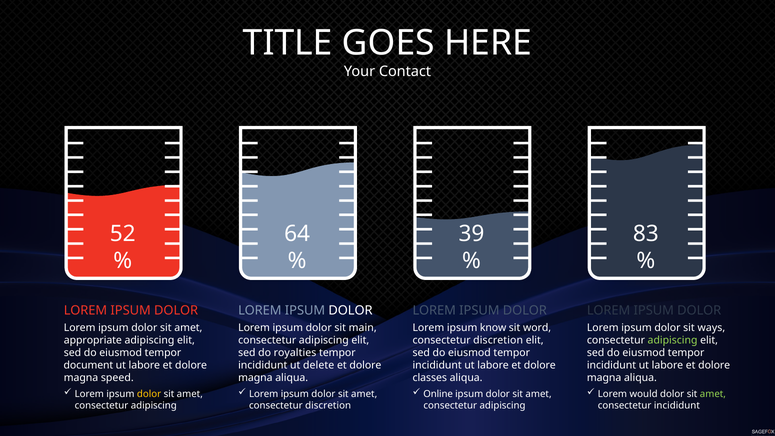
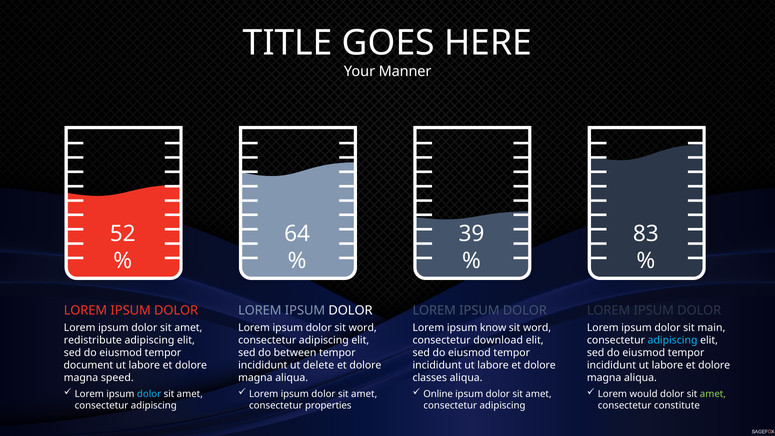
Contact: Contact -> Manner
dolor sit main: main -> word
ways: ways -> main
appropriate: appropriate -> redistribute
discretion at (498, 340): discretion -> download
adipiscing at (673, 340) colour: light green -> light blue
royalties: royalties -> between
dolor at (149, 394) colour: yellow -> light blue
discretion at (328, 405): discretion -> properties
consectetur incididunt: incididunt -> constitute
